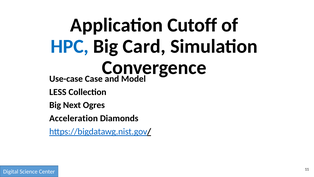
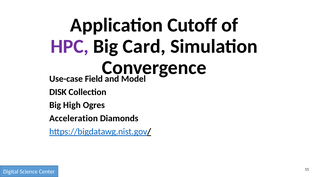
HPC colour: blue -> purple
Case: Case -> Field
LESS: LESS -> DISK
Next: Next -> High
